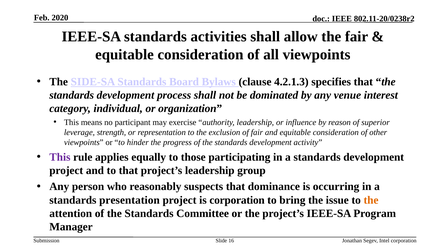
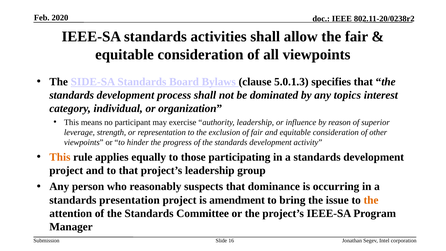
4.2.1.3: 4.2.1.3 -> 5.0.1.3
venue: venue -> topics
This at (60, 157) colour: purple -> orange
is corporation: corporation -> amendment
